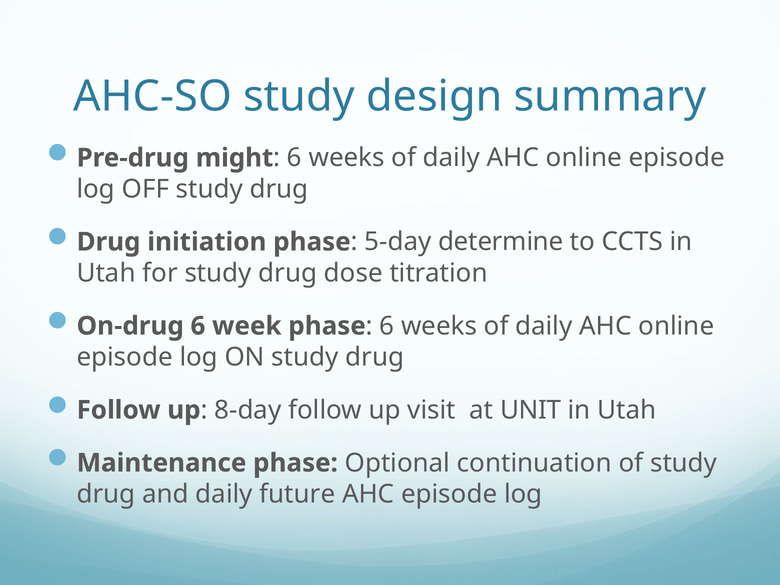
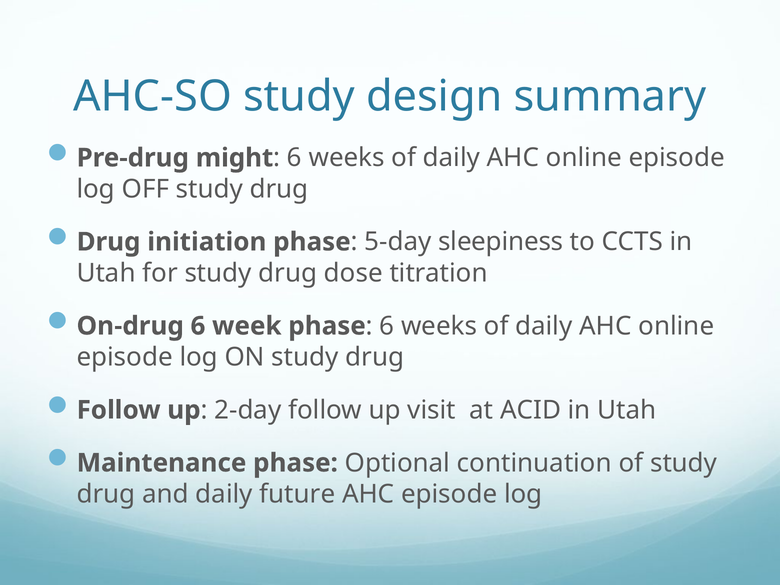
determine: determine -> sleepiness
8-day: 8-day -> 2-day
UNIT: UNIT -> ACID
